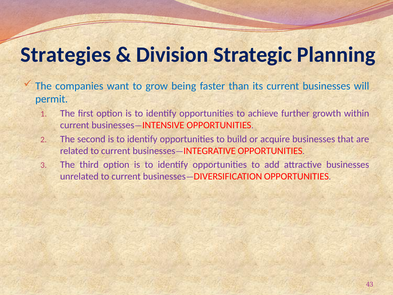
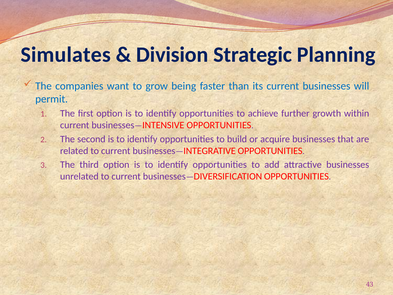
Strategies: Strategies -> Simulates
